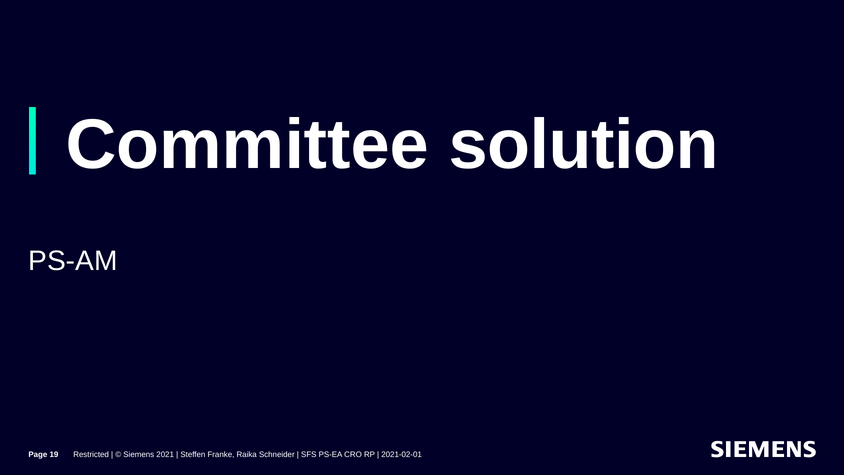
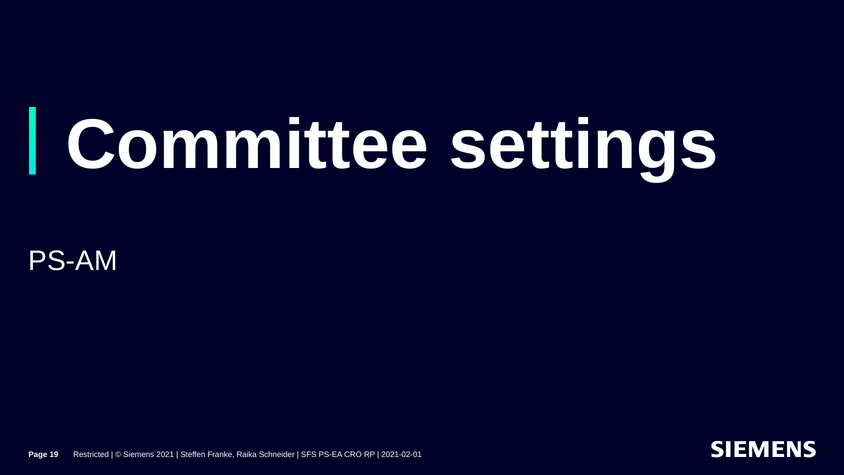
solution: solution -> settings
